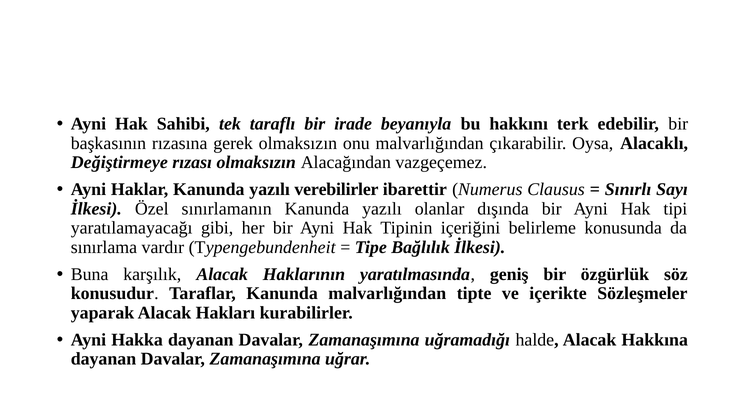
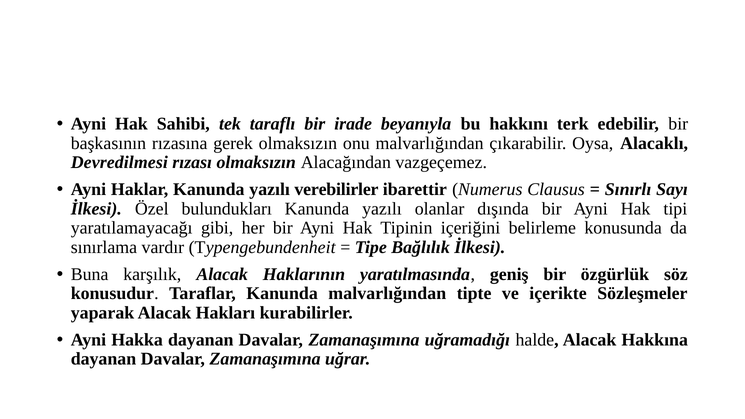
Değiştirmeye: Değiştirmeye -> Devredilmesi
sınırlamanın: sınırlamanın -> bulundukları
